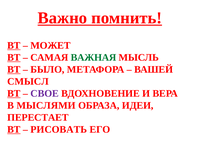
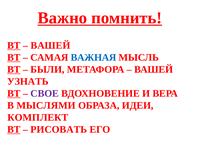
МОЖЕТ at (51, 45): МОЖЕТ -> ВАШЕЙ
ВАЖНАЯ colour: green -> blue
БЫЛО: БЫЛО -> БЫЛИ
СМЫСЛ: СМЫСЛ -> УЗНАТЬ
ПЕРЕСТАЕТ: ПЕРЕСТАЕТ -> КОМПЛЕКТ
